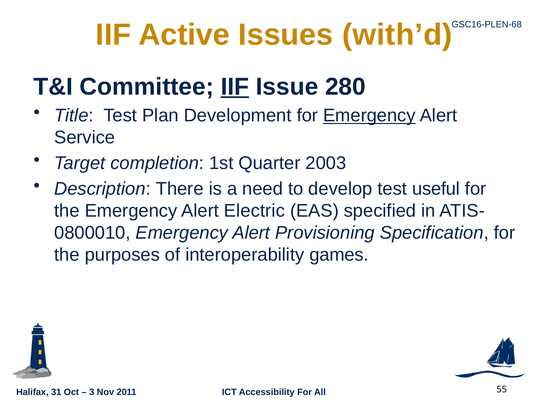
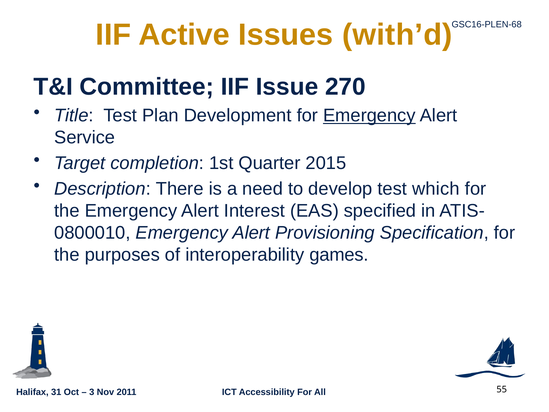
IIF at (235, 87) underline: present -> none
280: 280 -> 270
2003: 2003 -> 2015
useful: useful -> which
Electric: Electric -> Interest
